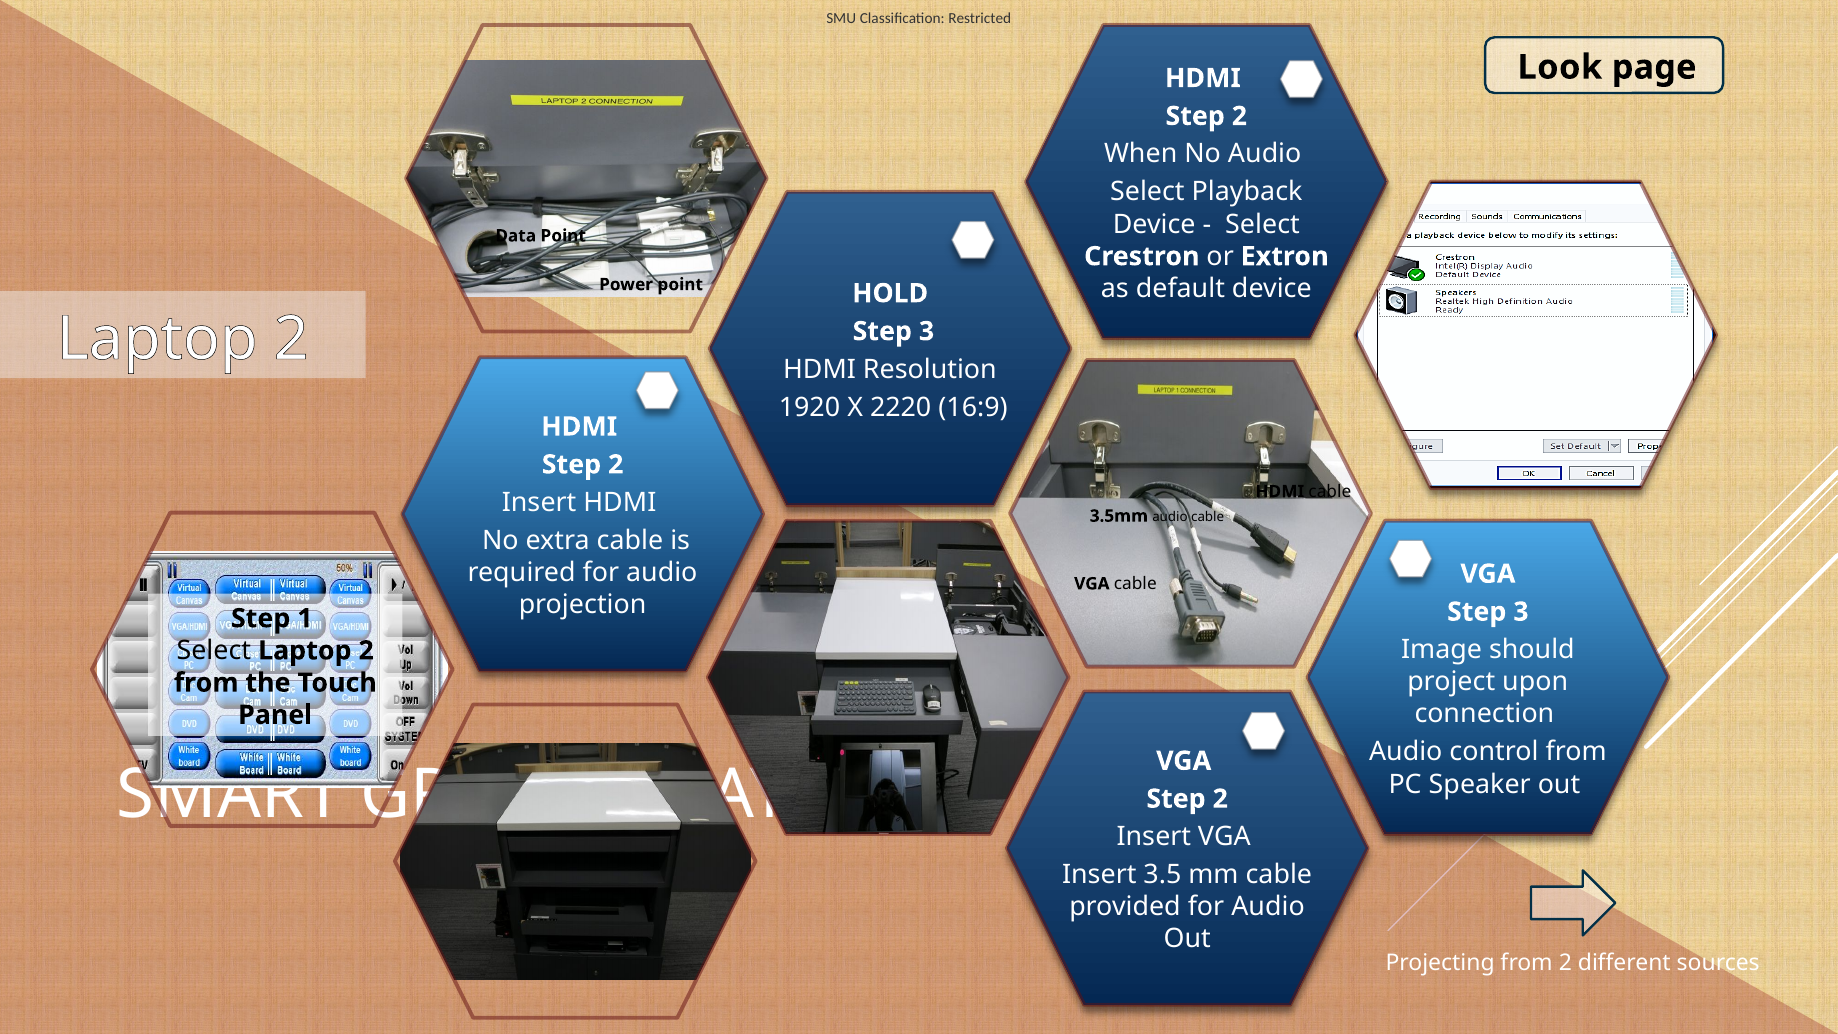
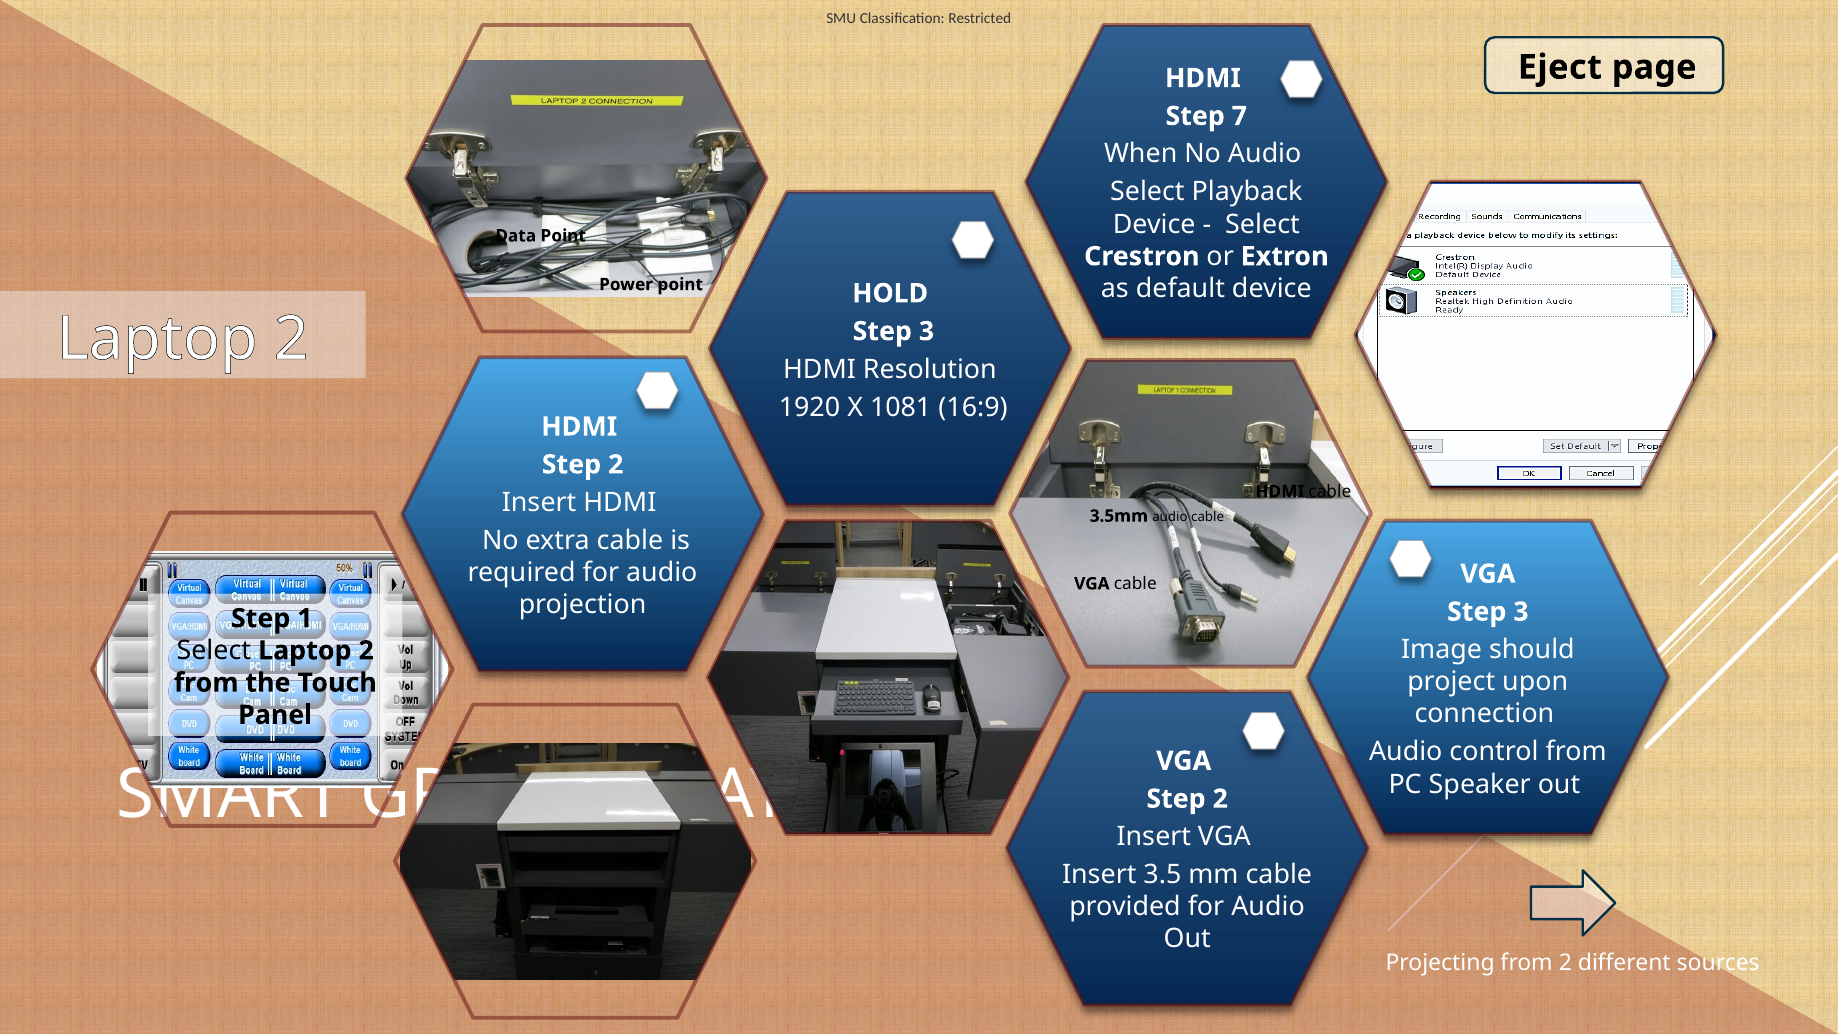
Look: Look -> Eject
2 at (1239, 116): 2 -> 7
2220: 2220 -> 1081
